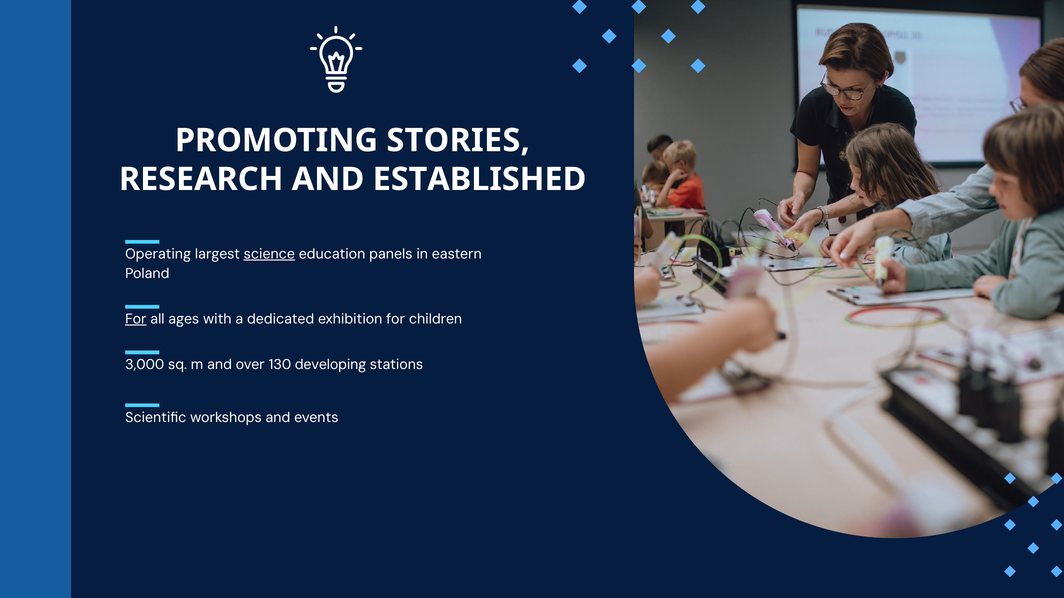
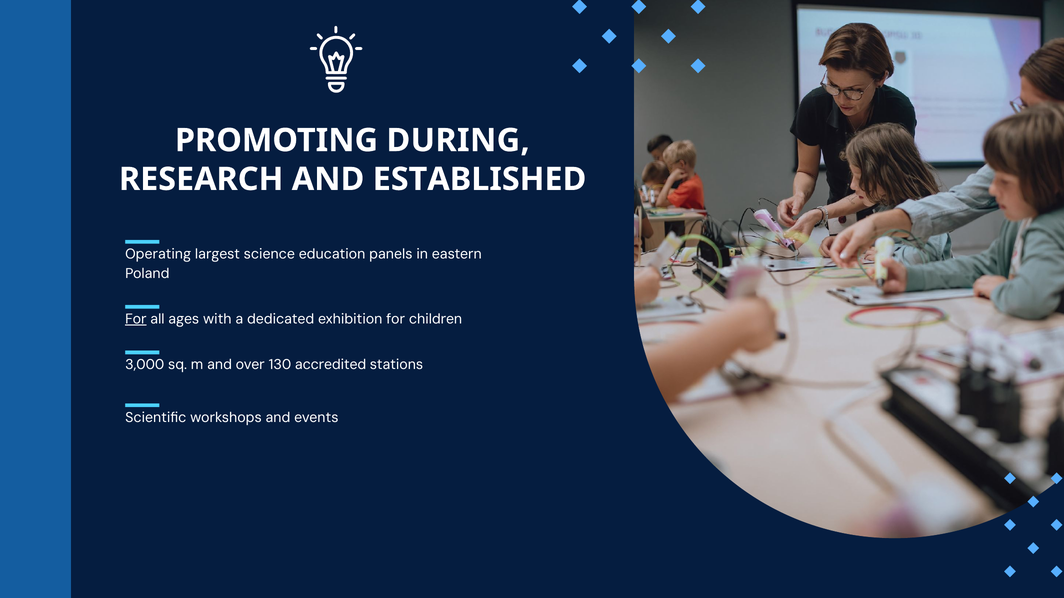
STORIES: STORIES -> DURING
science underline: present -> none
developing: developing -> accredited
